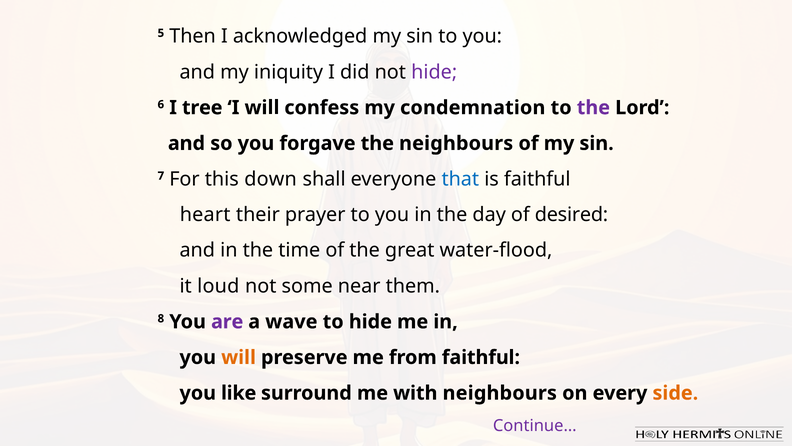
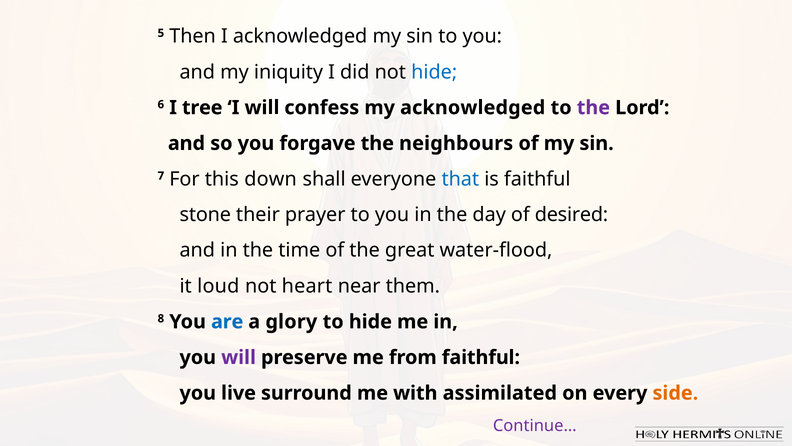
hide at (434, 72) colour: purple -> blue
my condemnation: condemnation -> acknowledged
heart: heart -> stone
some: some -> heart
are colour: purple -> blue
wave: wave -> glory
will at (239, 357) colour: orange -> purple
like: like -> live
with neighbours: neighbours -> assimilated
